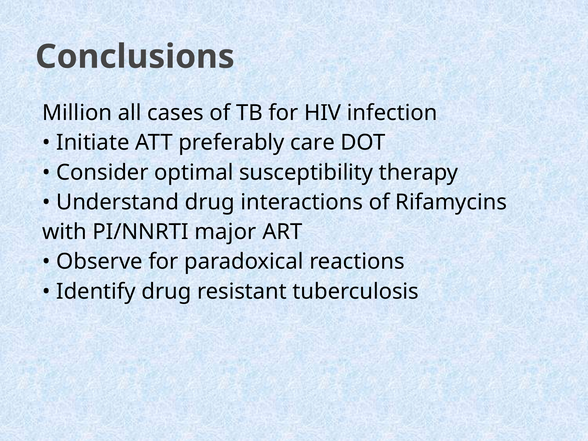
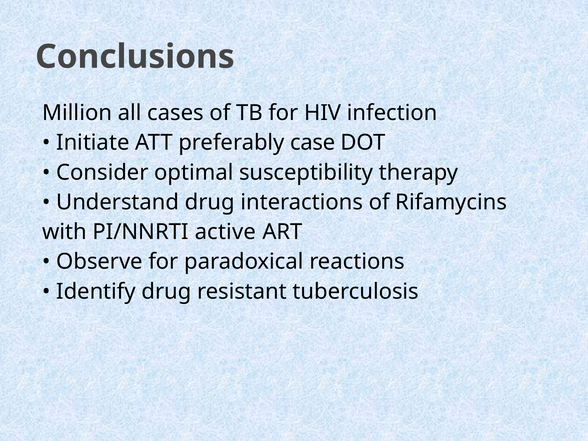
care: care -> case
major: major -> active
